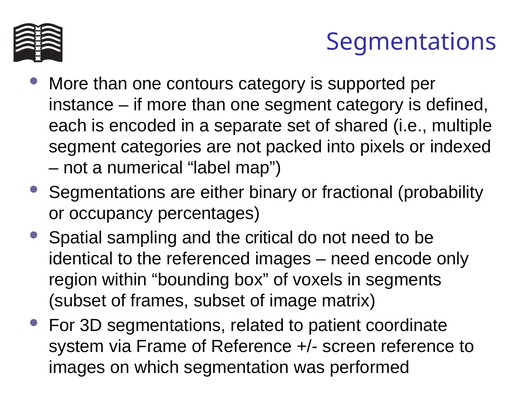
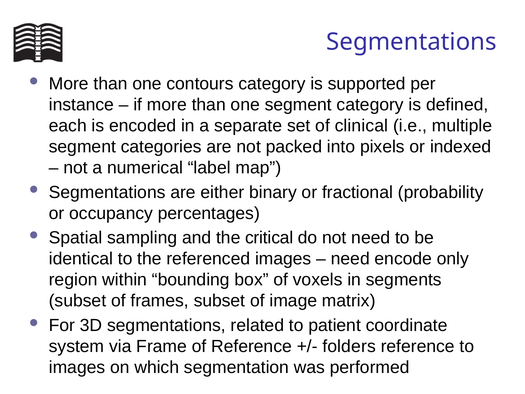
shared: shared -> clinical
screen: screen -> folders
